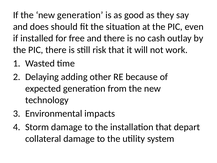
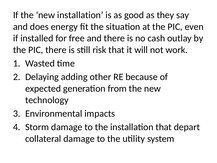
new generation: generation -> installation
should: should -> energy
